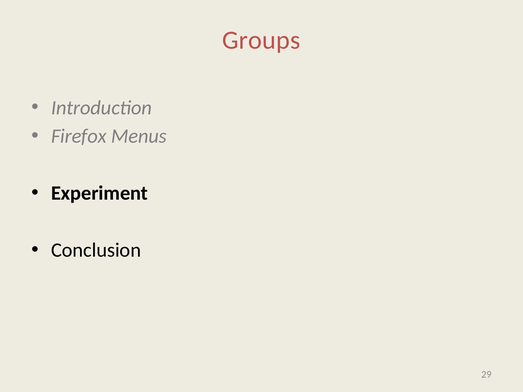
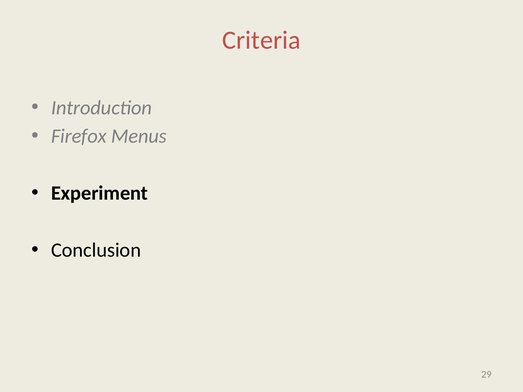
Groups: Groups -> Criteria
